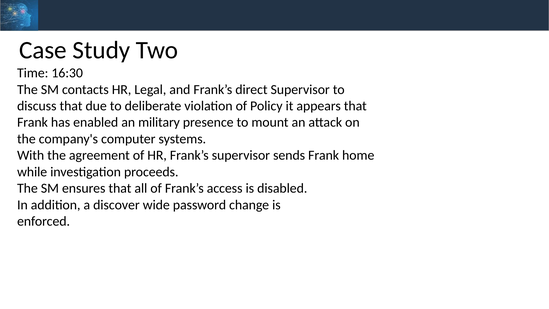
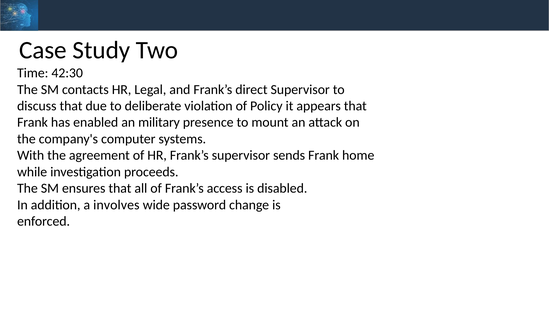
16:30: 16:30 -> 42:30
discover: discover -> involves
